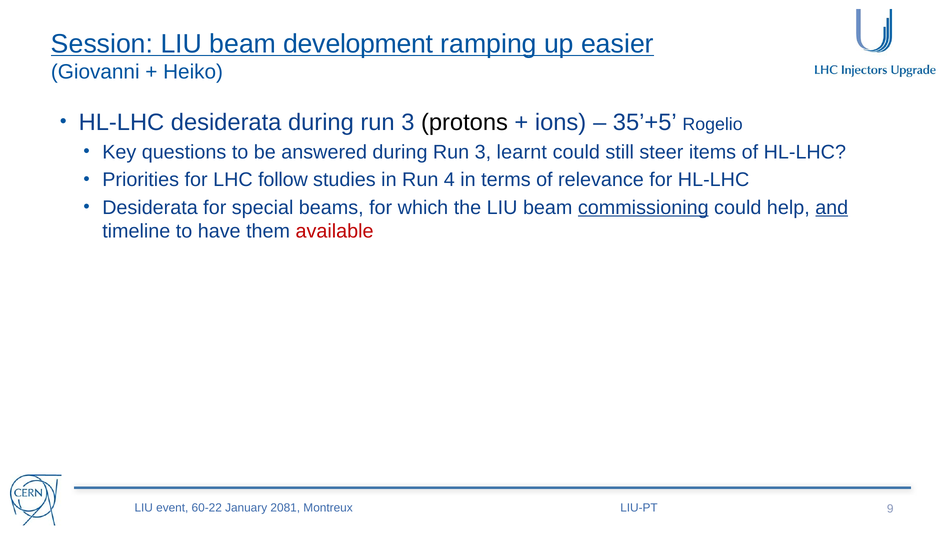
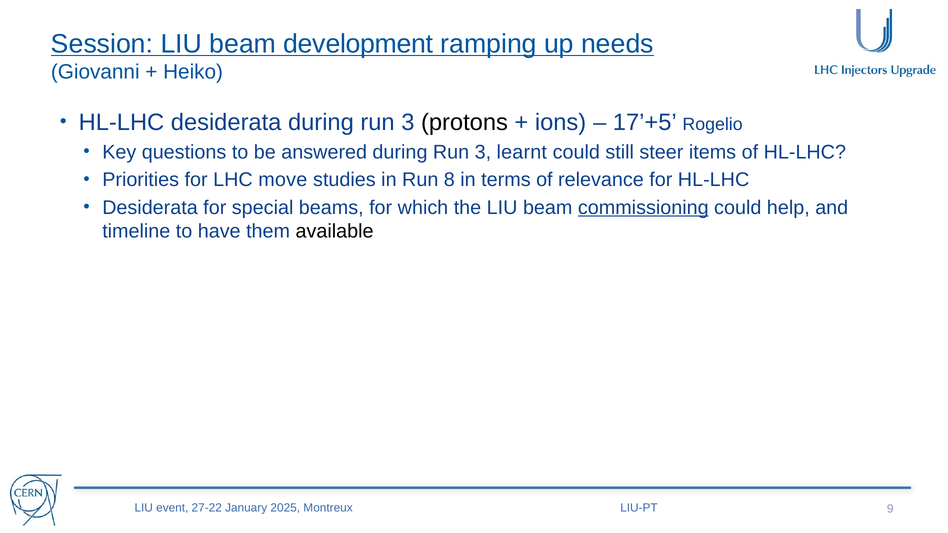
easier: easier -> needs
35’+5: 35’+5 -> 17’+5
follow: follow -> move
4: 4 -> 8
and underline: present -> none
available colour: red -> black
60-22: 60-22 -> 27-22
2081: 2081 -> 2025
